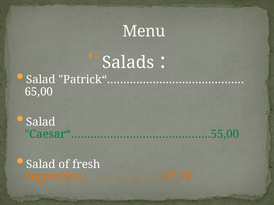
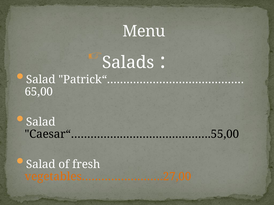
Caesar“…………………………………….55,00 colour: green -> black
